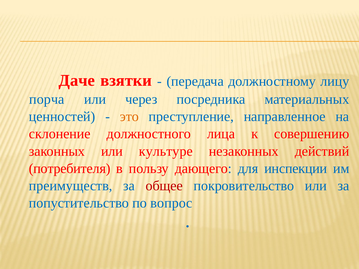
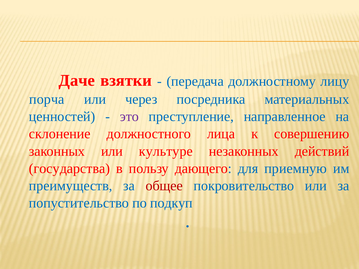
это colour: orange -> purple
потребителя: потребителя -> государства
инспекции: инспекции -> приемную
вопрос: вопрос -> подкуп
